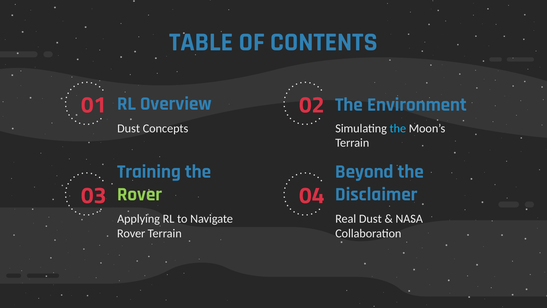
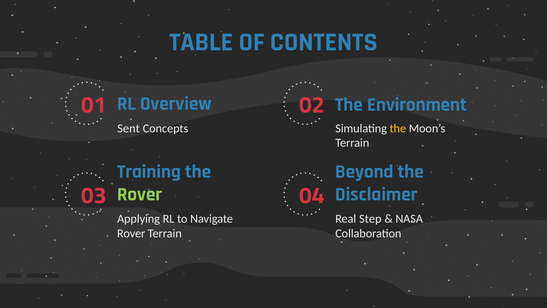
Dust at (129, 128): Dust -> Sent
the at (398, 128) colour: light blue -> yellow
Real Dust: Dust -> Step
